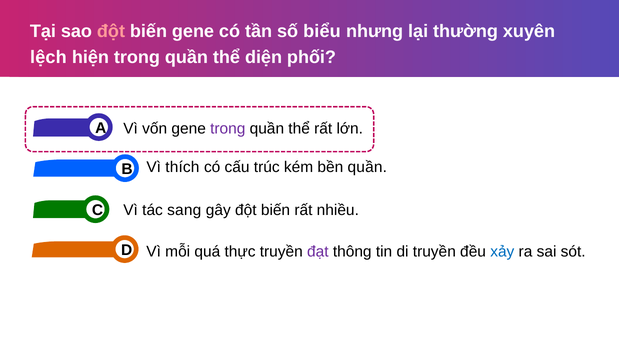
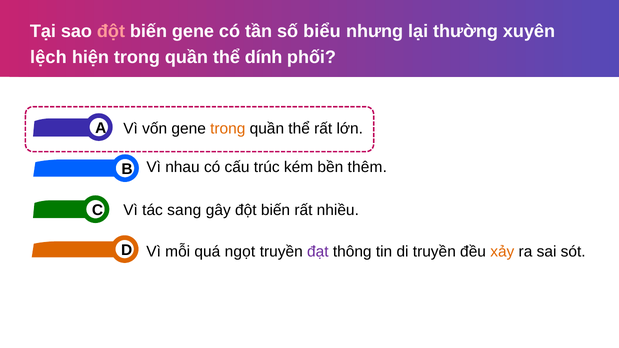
diện: diện -> dính
trong at (228, 129) colour: purple -> orange
thích: thích -> nhau
bền quần: quần -> thêm
thực: thực -> ngọt
xảy colour: blue -> orange
